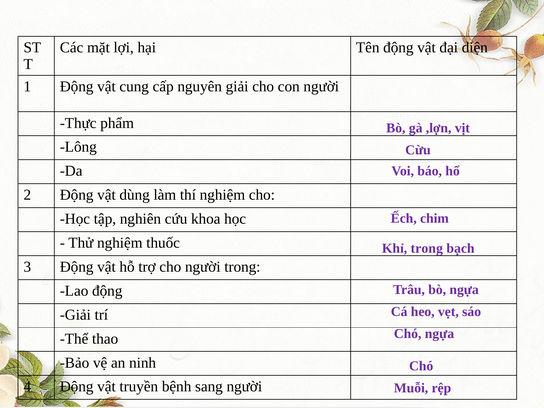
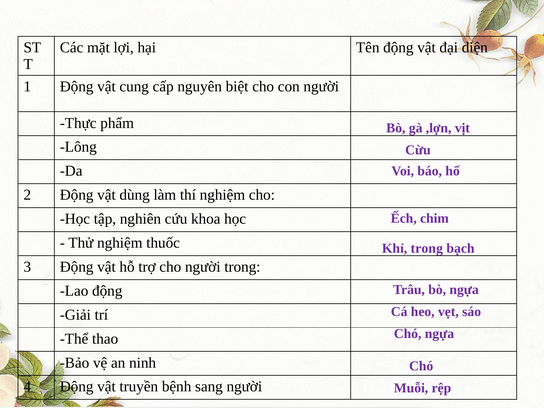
nguyên giải: giải -> biệt
